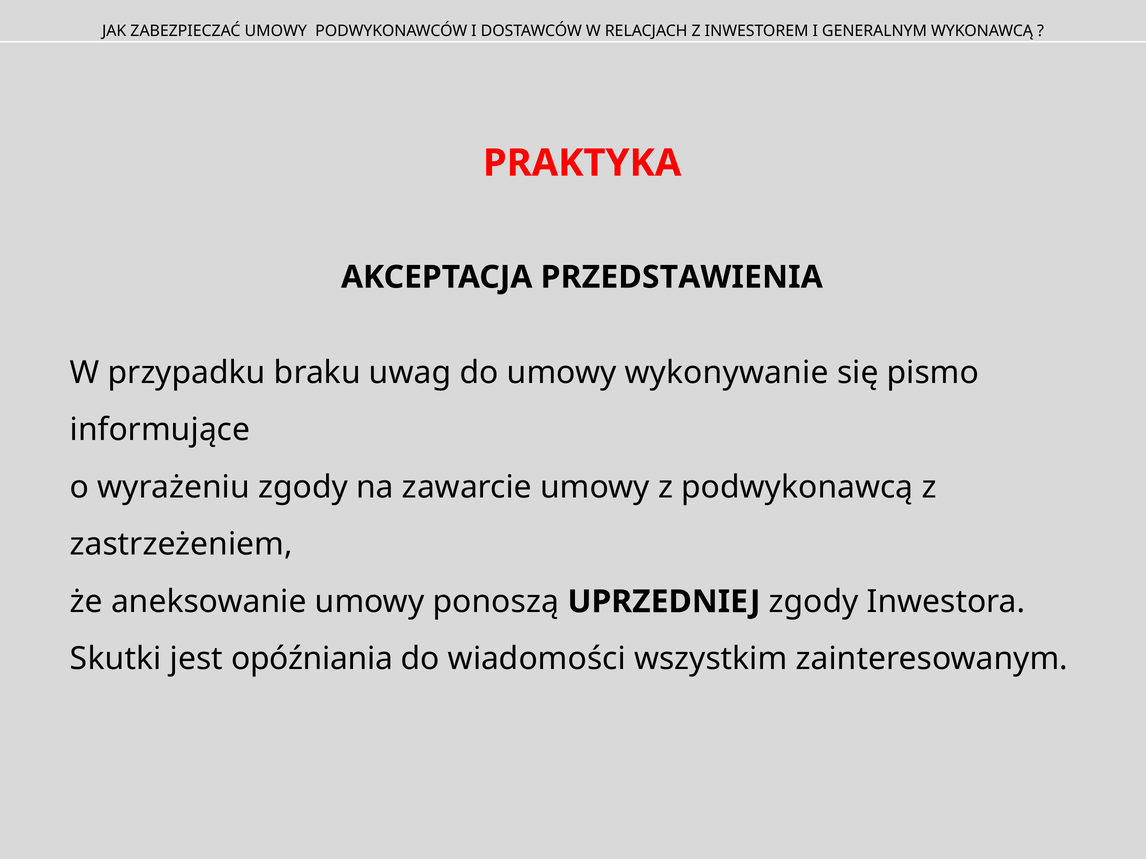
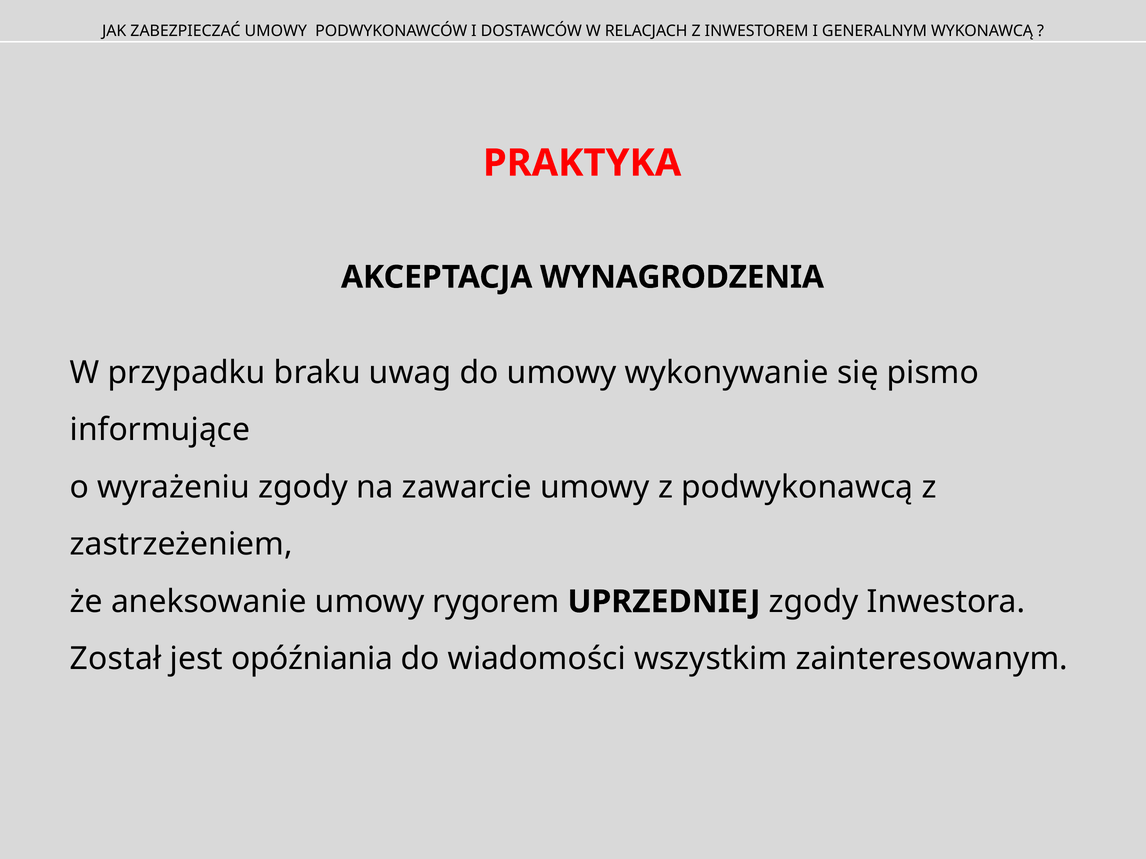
PRZEDSTAWIENIA: PRZEDSTAWIENIA -> WYNAGRODZENIA
ponoszą: ponoszą -> rygorem
Skutki: Skutki -> Został
